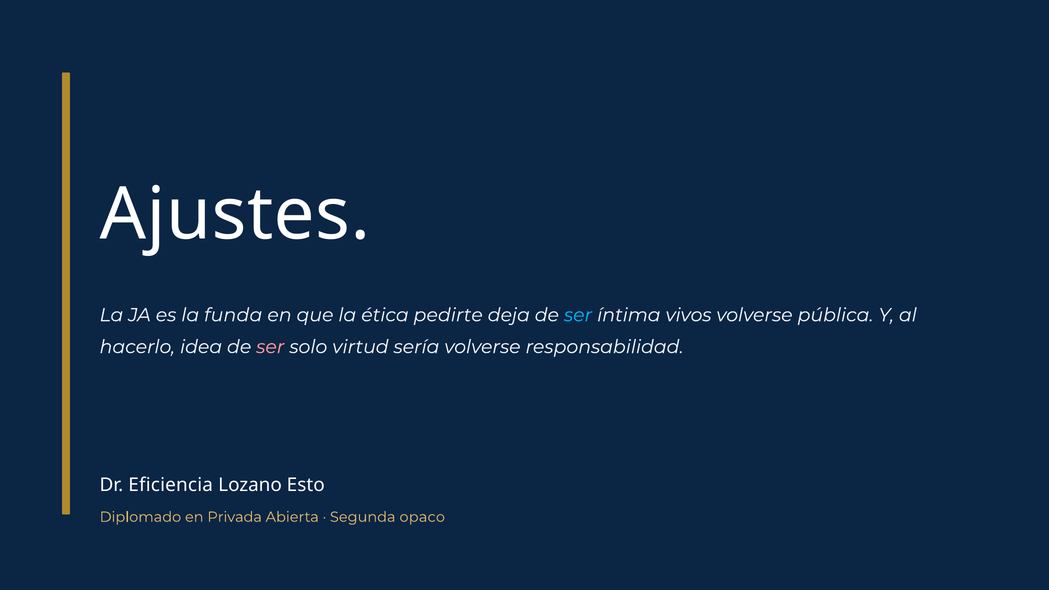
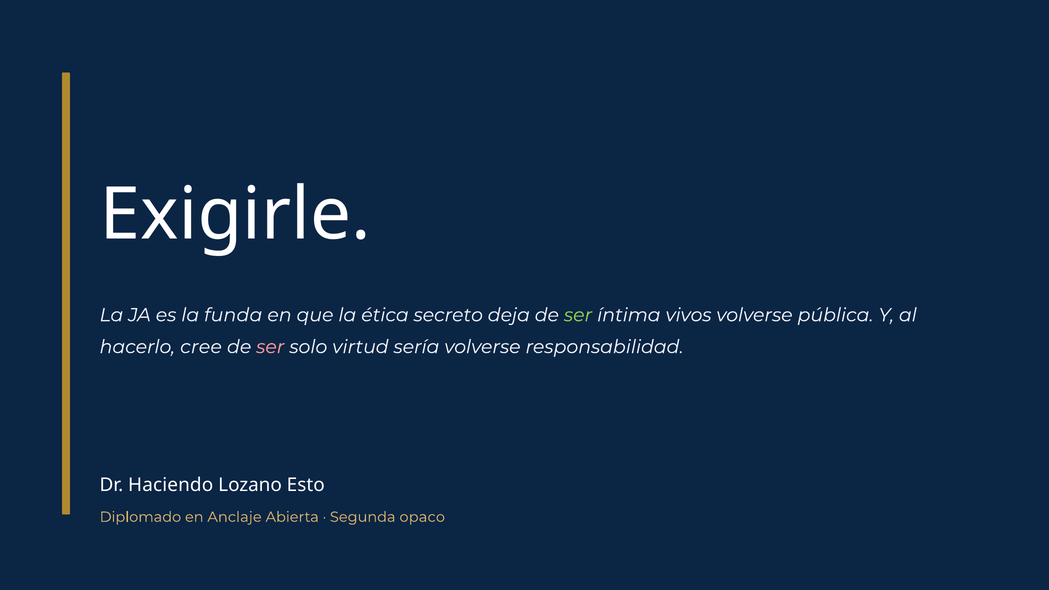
Ajustes: Ajustes -> Exigirle
pedirte: pedirte -> secreto
ser at (578, 315) colour: light blue -> light green
idea: idea -> cree
Eficiencia: Eficiencia -> Haciendo
Privada: Privada -> Anclaje
